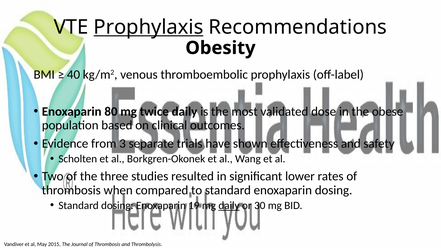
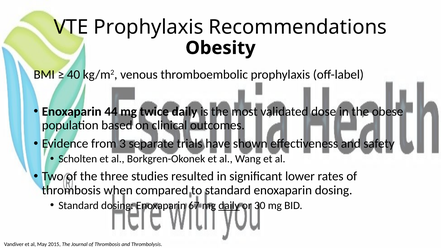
Prophylaxis at (148, 27) underline: present -> none
80: 80 -> 44
19: 19 -> 67
